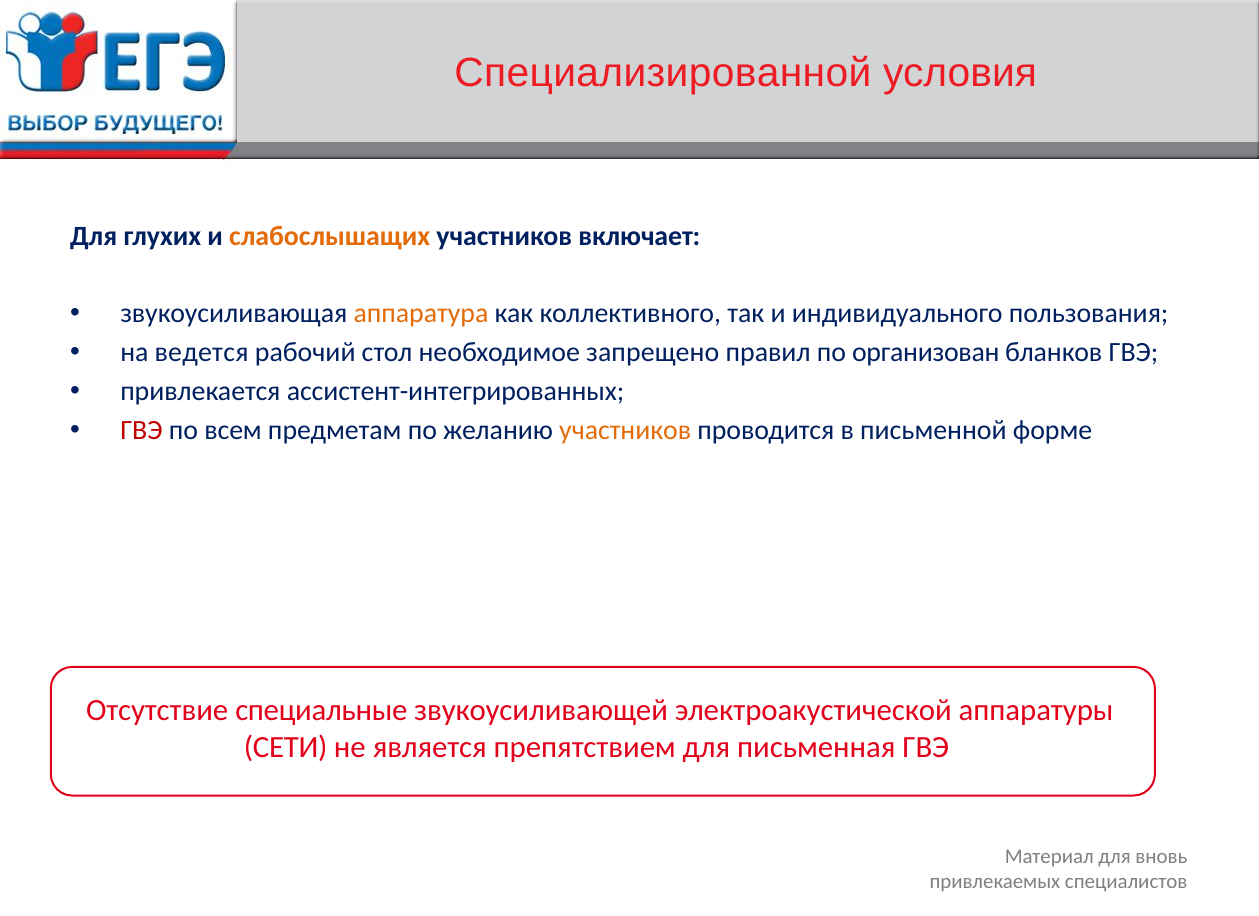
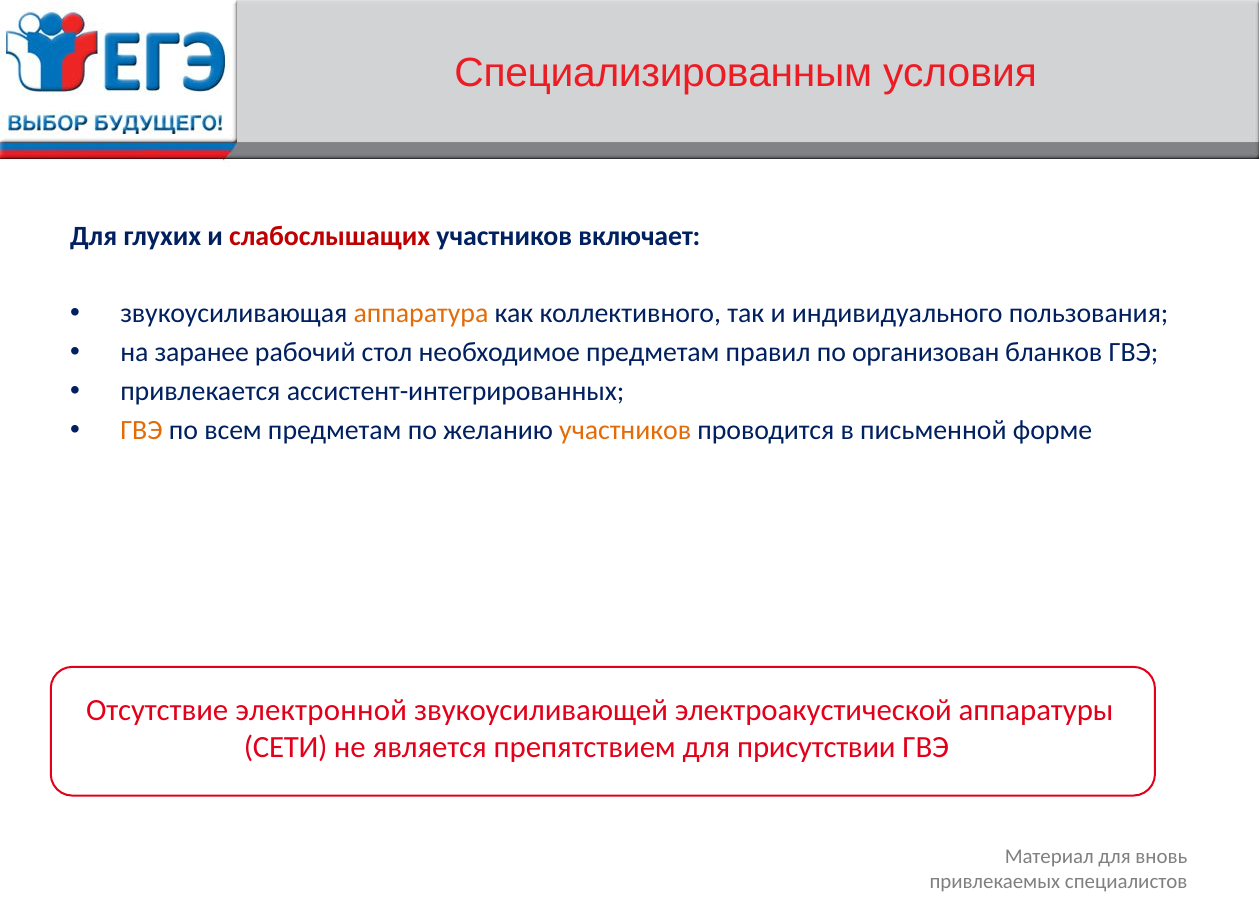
Специализированной: Специализированной -> Специализированным
слабослышащих colour: orange -> red
ведется: ведется -> заранее
необходимое запрещено: запрещено -> предметам
ГВЭ at (141, 431) colour: red -> orange
специальные: специальные -> электронной
письменная: письменная -> присутствии
